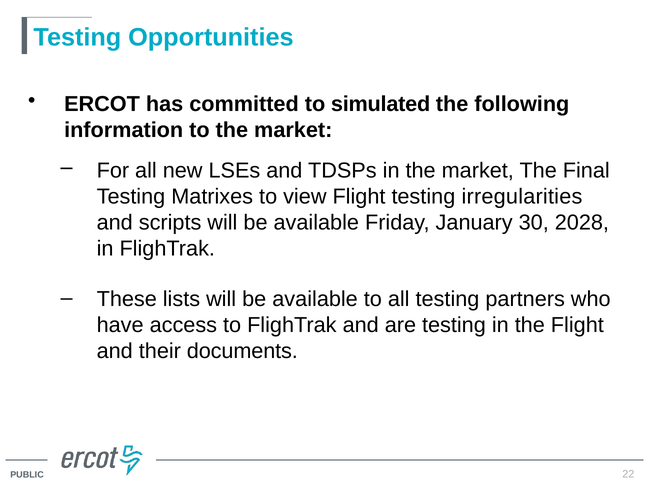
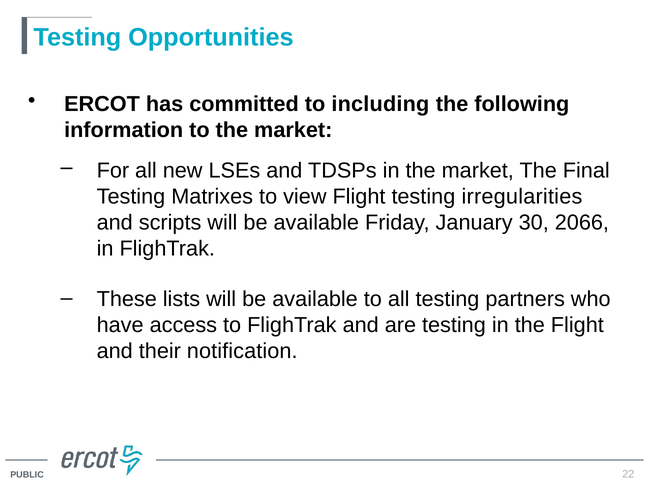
simulated: simulated -> including
2028: 2028 -> 2066
documents: documents -> notification
